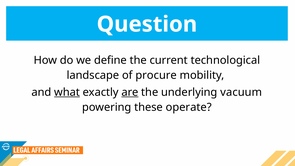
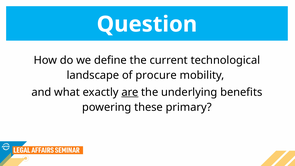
what underline: present -> none
vacuum: vacuum -> benefits
operate: operate -> primary
